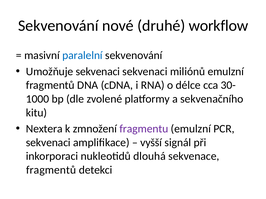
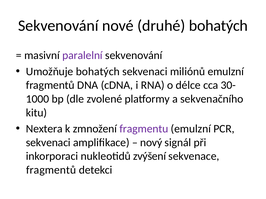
druhé workflow: workflow -> bohatých
paralelní colour: blue -> purple
Umožňuje sekvenaci: sekvenaci -> bohatých
vyšší: vyšší -> nový
dlouhá: dlouhá -> zvýšení
